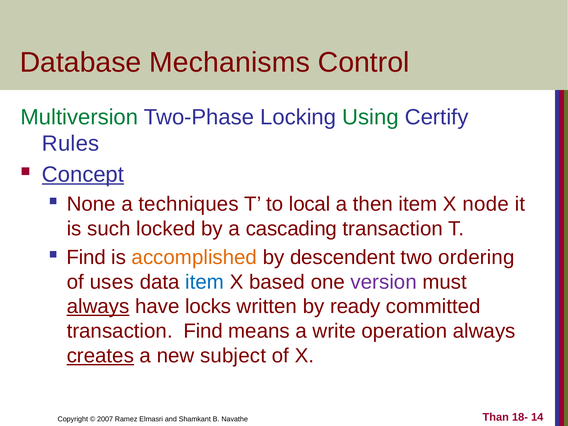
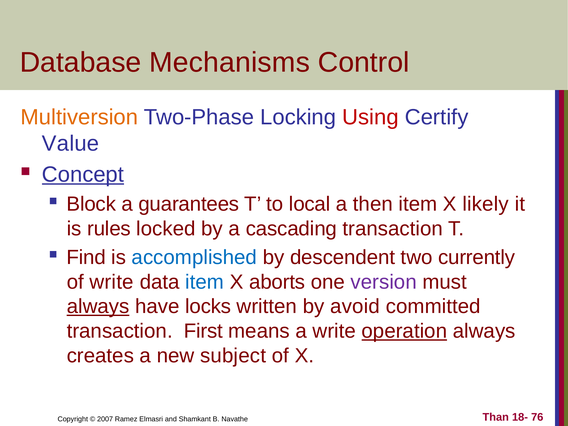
Multiversion colour: green -> orange
Using colour: green -> red
Rules: Rules -> Value
None: None -> Block
techniques: techniques -> guarantees
node: node -> likely
such: such -> rules
accomplished colour: orange -> blue
ordering: ordering -> currently
of uses: uses -> write
based: based -> aborts
ready: ready -> avoid
transaction Find: Find -> First
operation underline: none -> present
creates underline: present -> none
14: 14 -> 76
